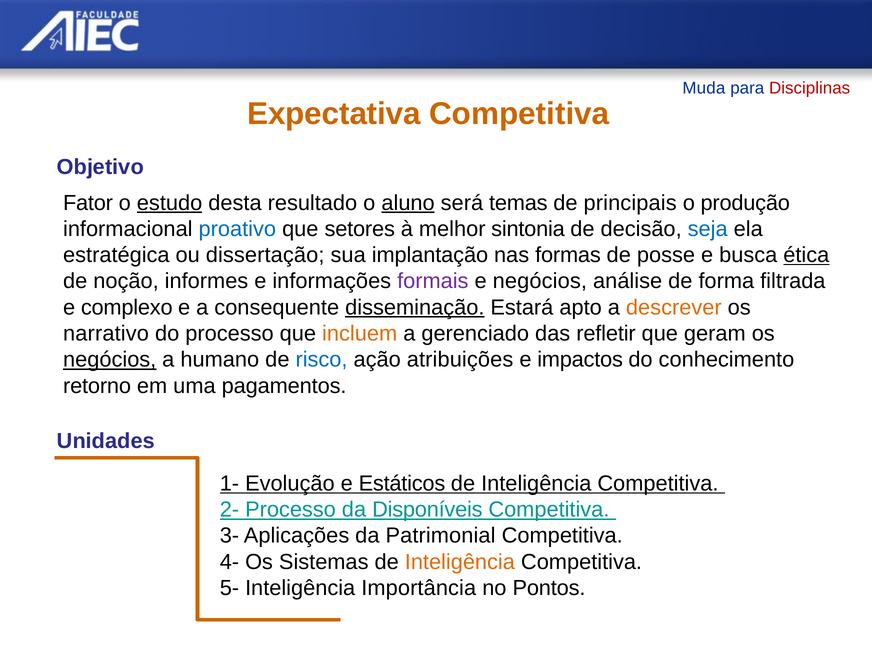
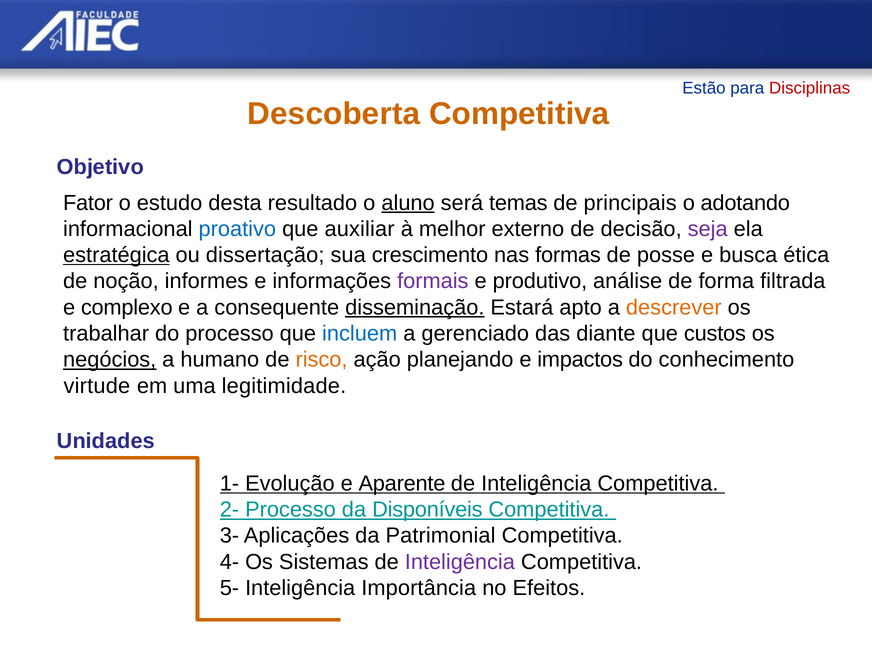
Muda: Muda -> Estão
Expectativa: Expectativa -> Descoberta
estudo underline: present -> none
produção: produção -> adotando
setores: setores -> auxiliar
sintonia: sintonia -> externo
seja colour: blue -> purple
estratégica underline: none -> present
implantação: implantação -> crescimento
ética underline: present -> none
e negócios: negócios -> produtivo
narrativo: narrativo -> trabalhar
incluem colour: orange -> blue
refletir: refletir -> diante
geram: geram -> custos
risco colour: blue -> orange
atribuições: atribuições -> planejando
retorno: retorno -> virtude
pagamentos: pagamentos -> legitimidade
Estáticos: Estáticos -> Aparente
Inteligência at (460, 562) colour: orange -> purple
Pontos: Pontos -> Efeitos
